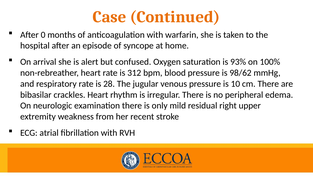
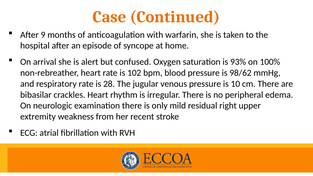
0: 0 -> 9
312: 312 -> 102
